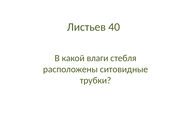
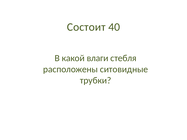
Листьев: Листьев -> Состоит
